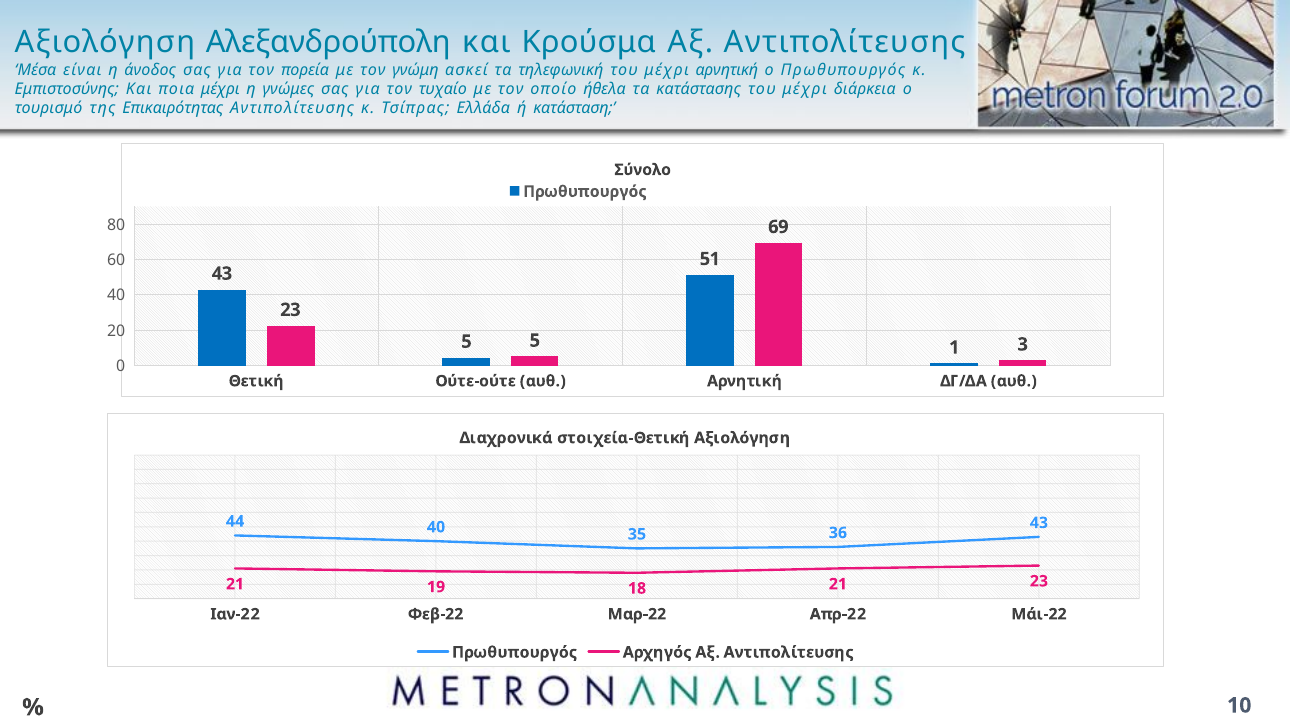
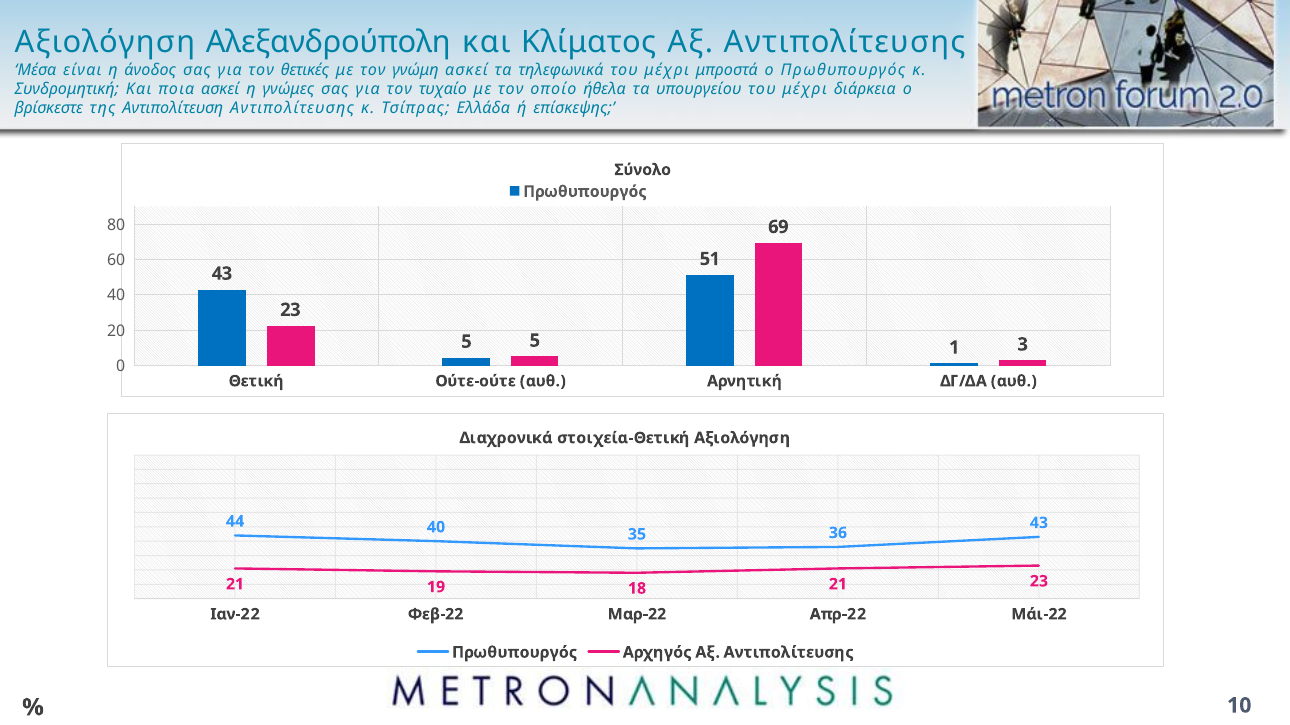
Κρούσμα: Κρούσμα -> Κλίματος
πορεία: πορεία -> θετικές
τηλεφωνική: τηλεφωνική -> τηλεφωνικά
μέχρι αρνητική: αρνητική -> μπροστά
Εμπιστοσύνης: Εμπιστοσύνης -> Συνδρομητική
ποια μέχρι: μέχρι -> ασκεί
κατάστασης: κατάστασης -> υπουργείου
τουρισμό: τουρισμό -> βρίσκεστε
Επικαιρότητας: Επικαιρότητας -> Αντιπολίτευση
κατάσταση: κατάσταση -> επίσκεψης
